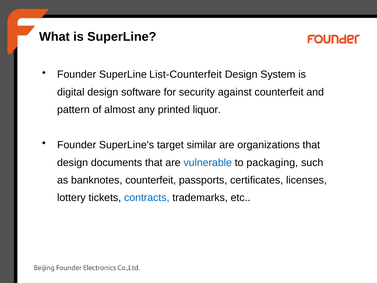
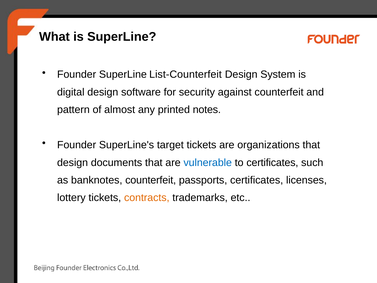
liquor: liquor -> notes
target similar: similar -> tickets
to packaging: packaging -> certificates
contracts colour: blue -> orange
